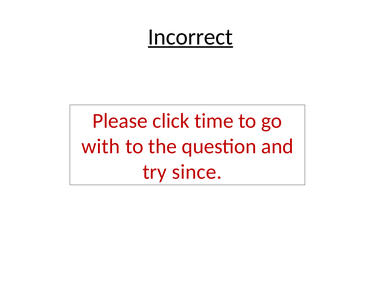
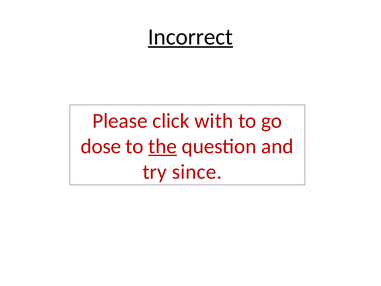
time: time -> with
with: with -> dose
the underline: none -> present
